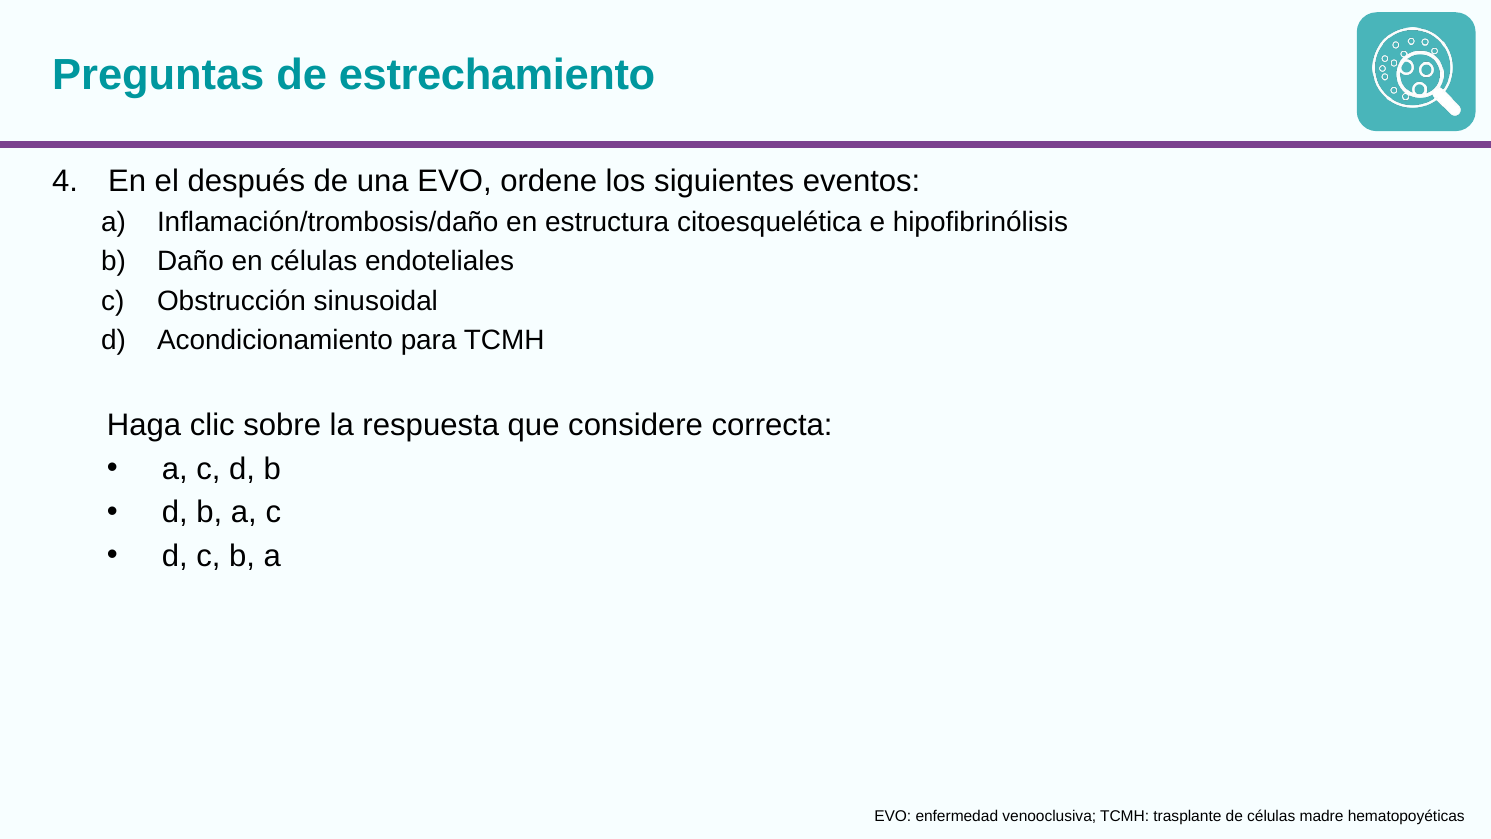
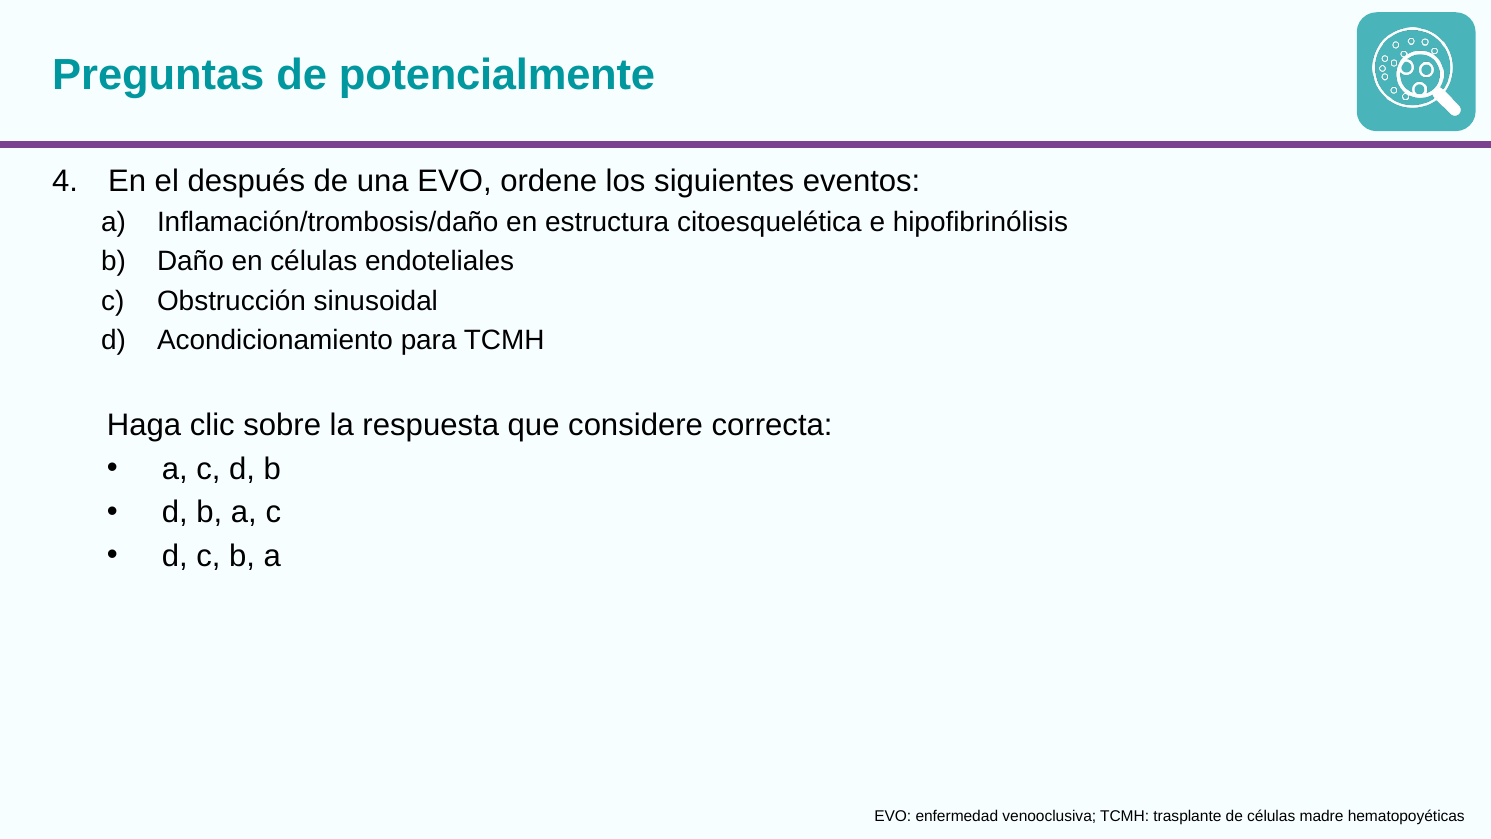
estrechamiento: estrechamiento -> potencialmente
